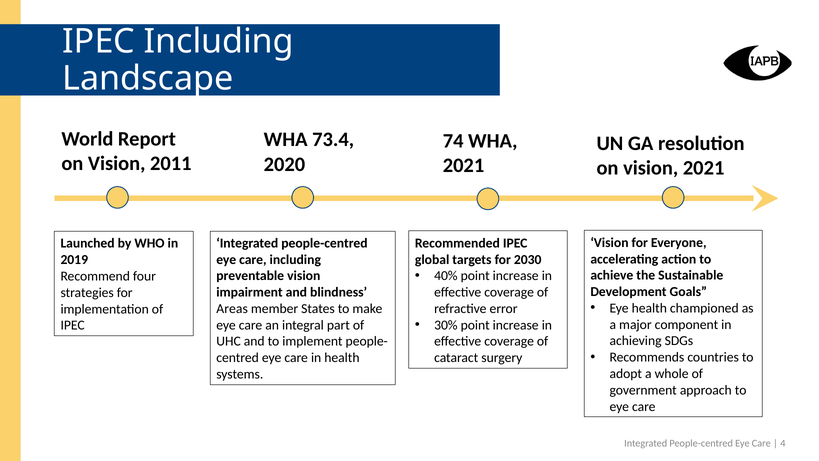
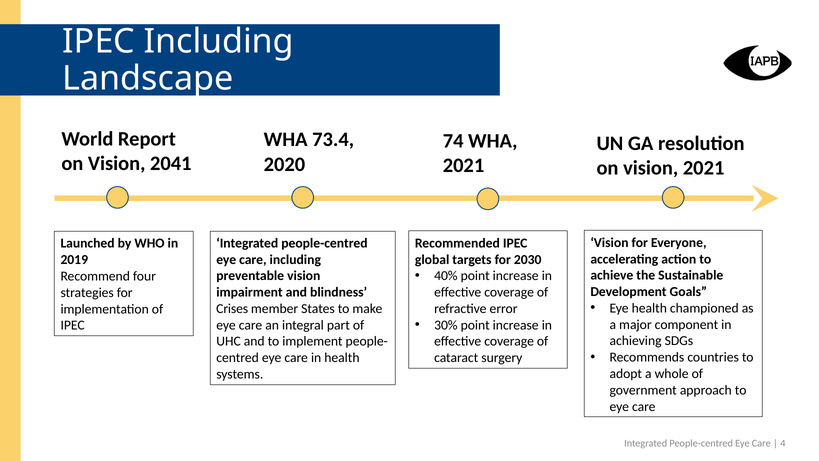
2011: 2011 -> 2041
Areas: Areas -> Crises
